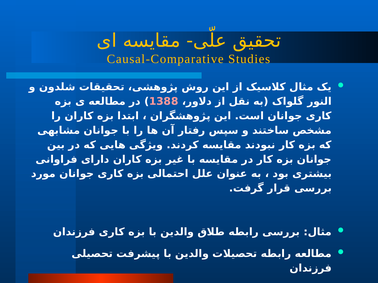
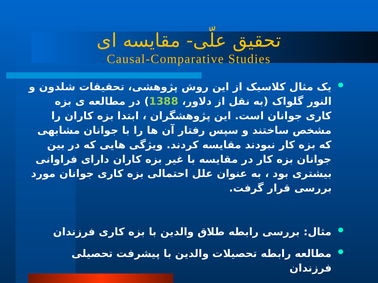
1388 colour: pink -> light green
